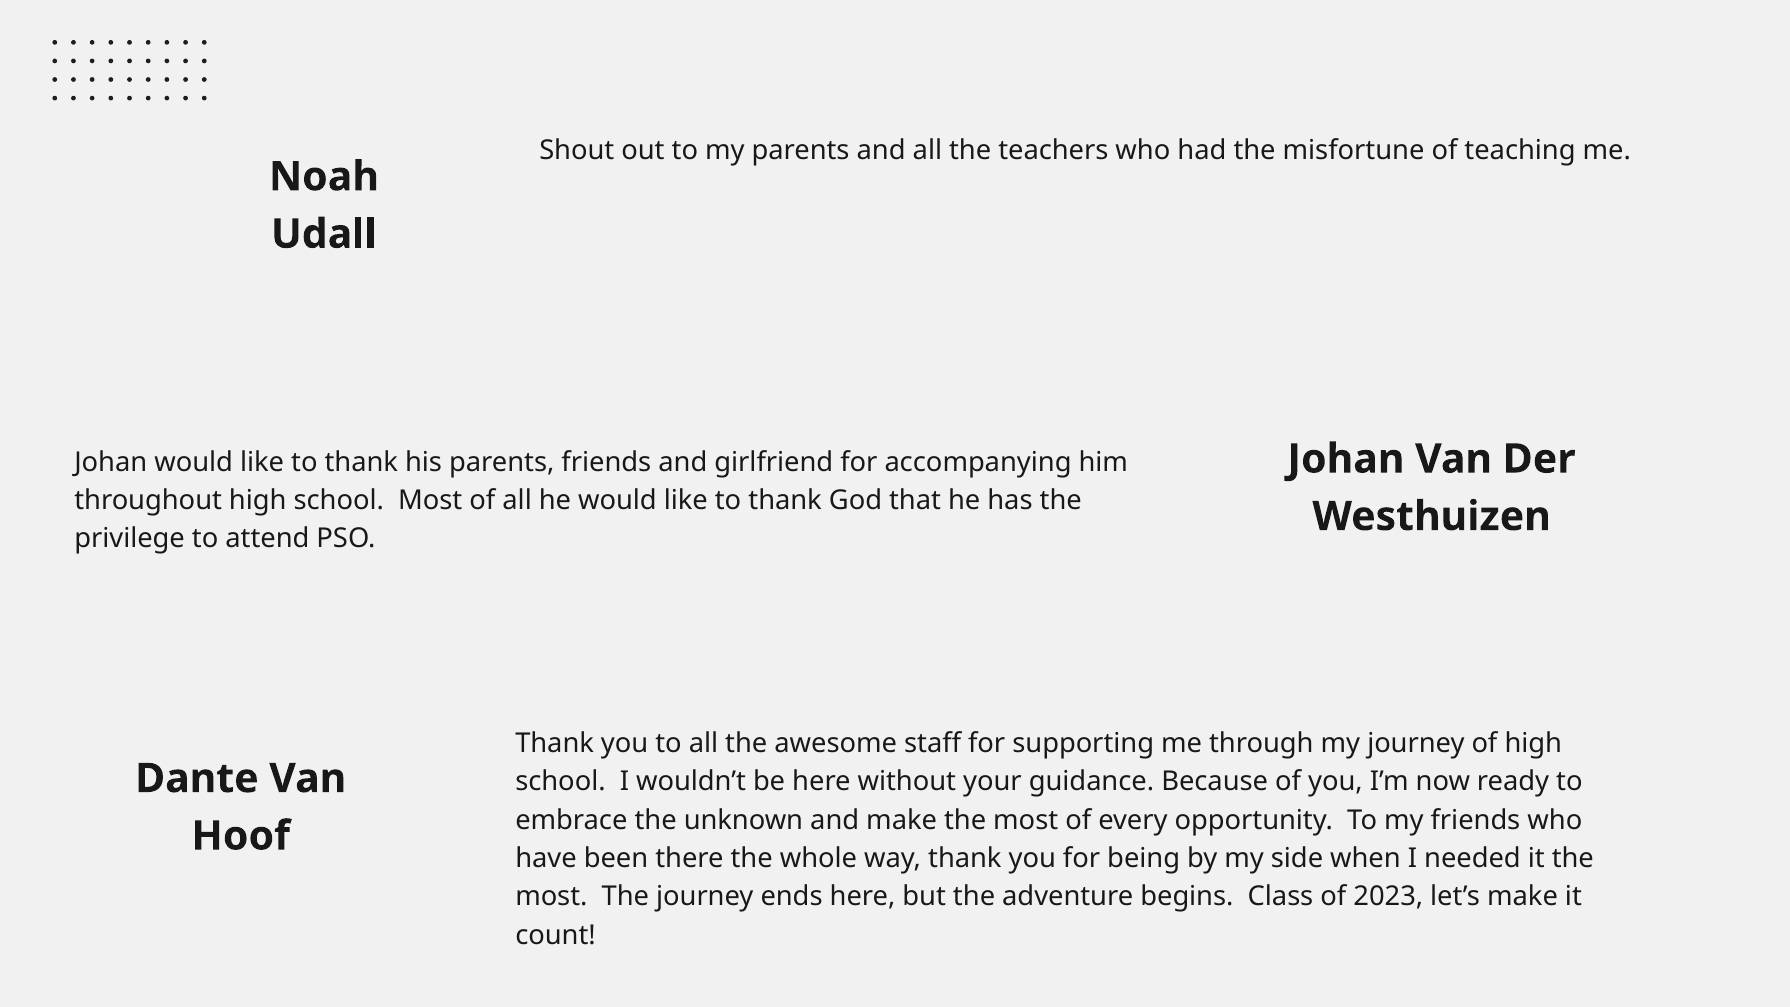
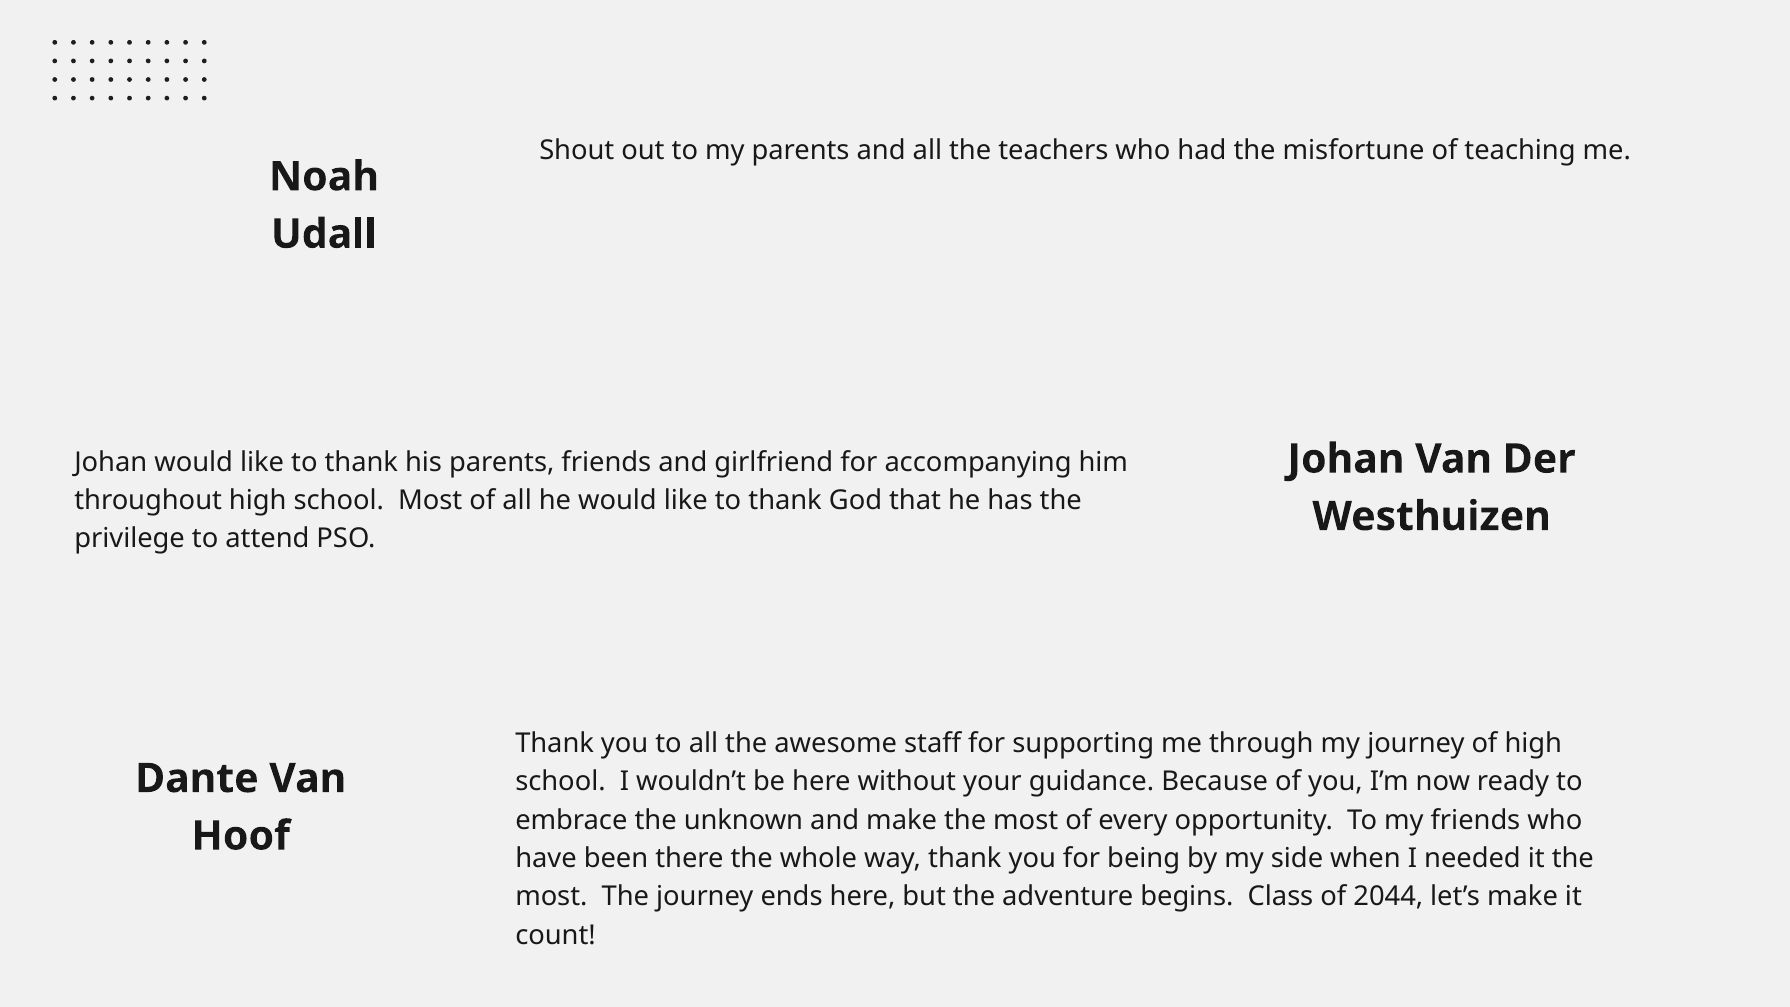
2023: 2023 -> 2044
